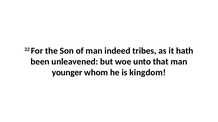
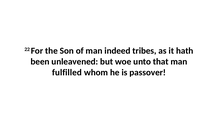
younger: younger -> fulfilled
kingdom: kingdom -> passover
